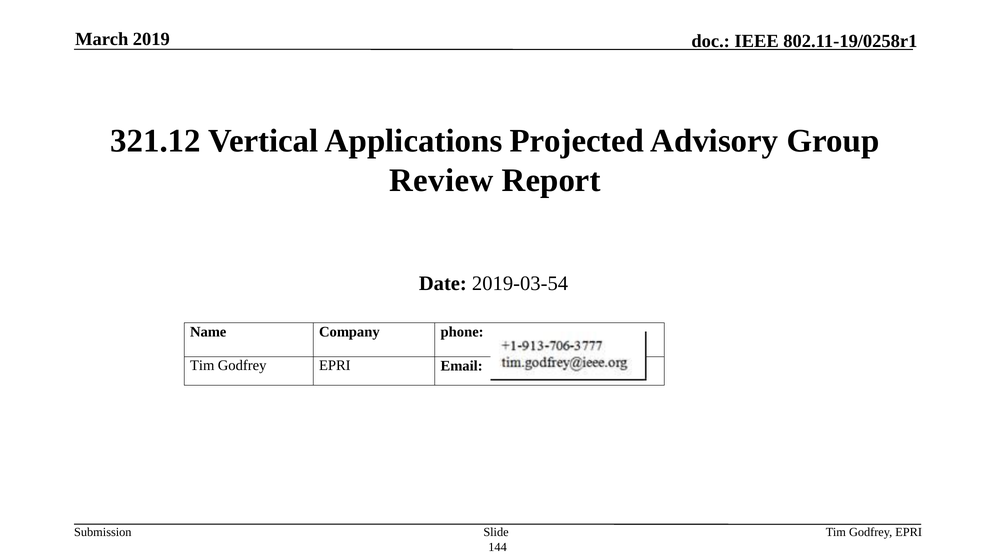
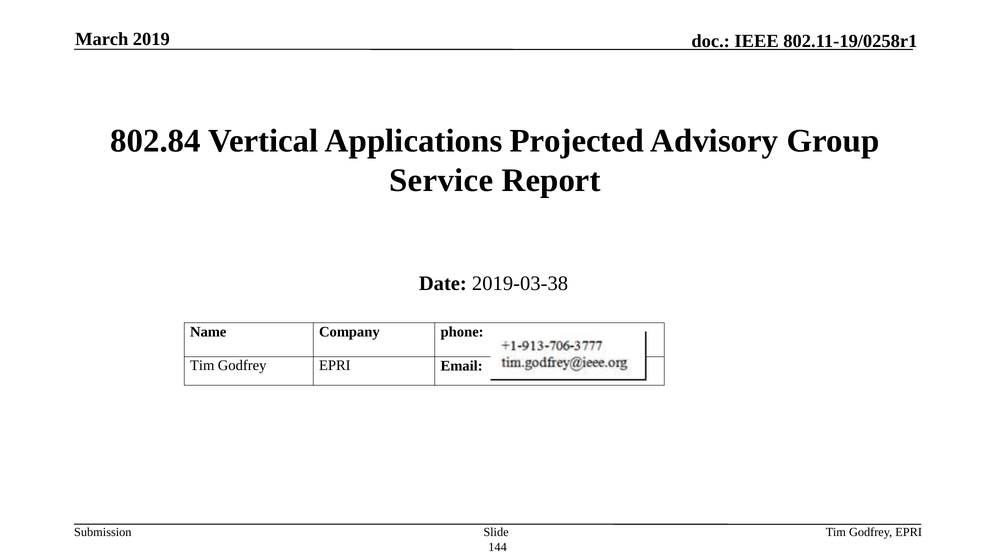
321.12: 321.12 -> 802.84
Review: Review -> Service
2019-03-54: 2019-03-54 -> 2019-03-38
